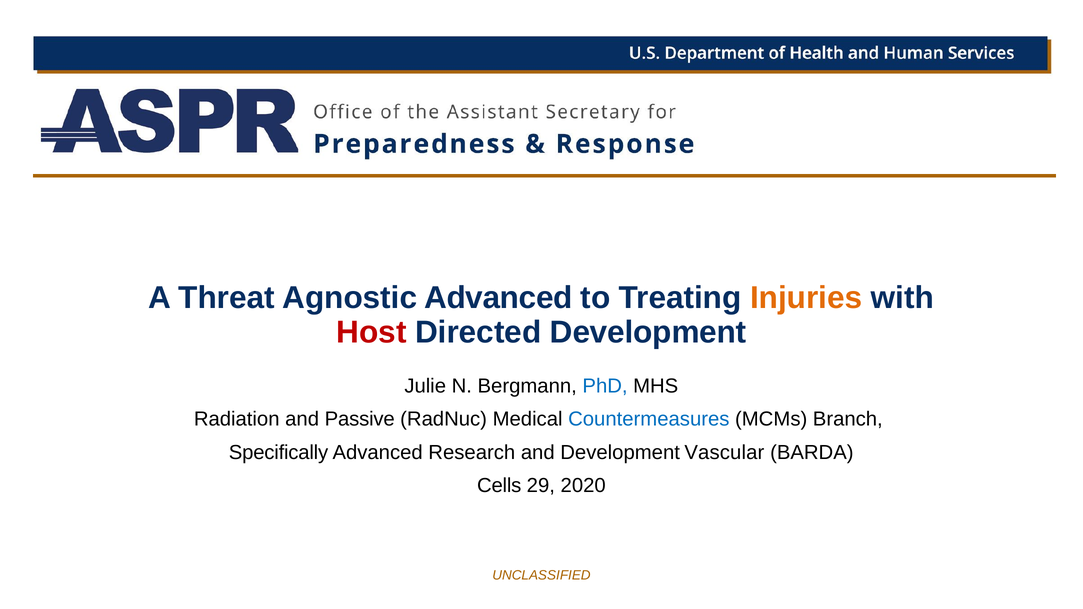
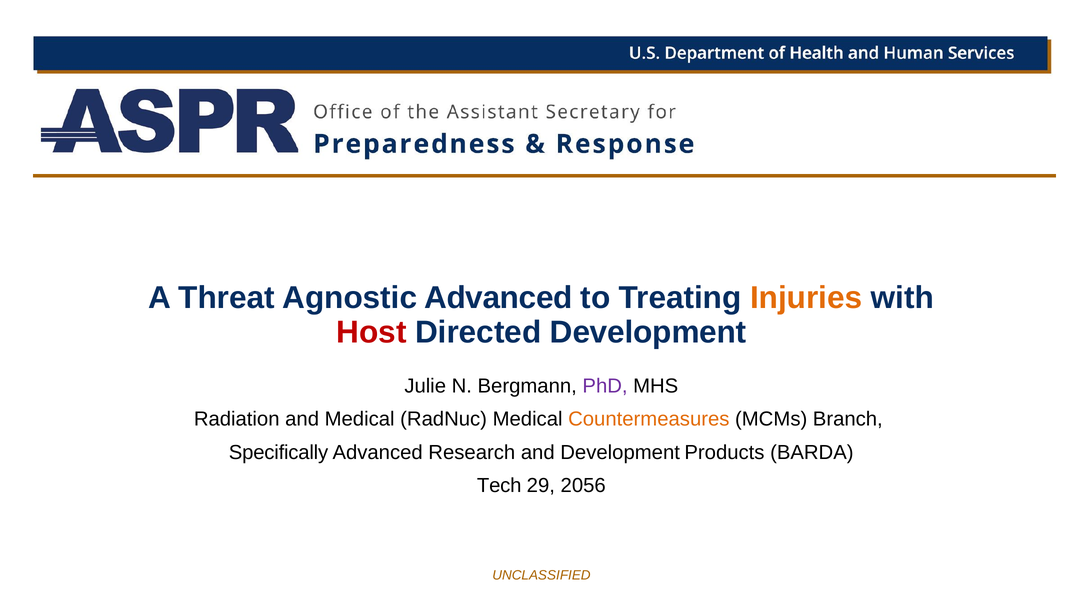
PhD colour: blue -> purple
and Passive: Passive -> Medical
Countermeasures colour: blue -> orange
Vascular: Vascular -> Products
Cells: Cells -> Tech
2020: 2020 -> 2056
